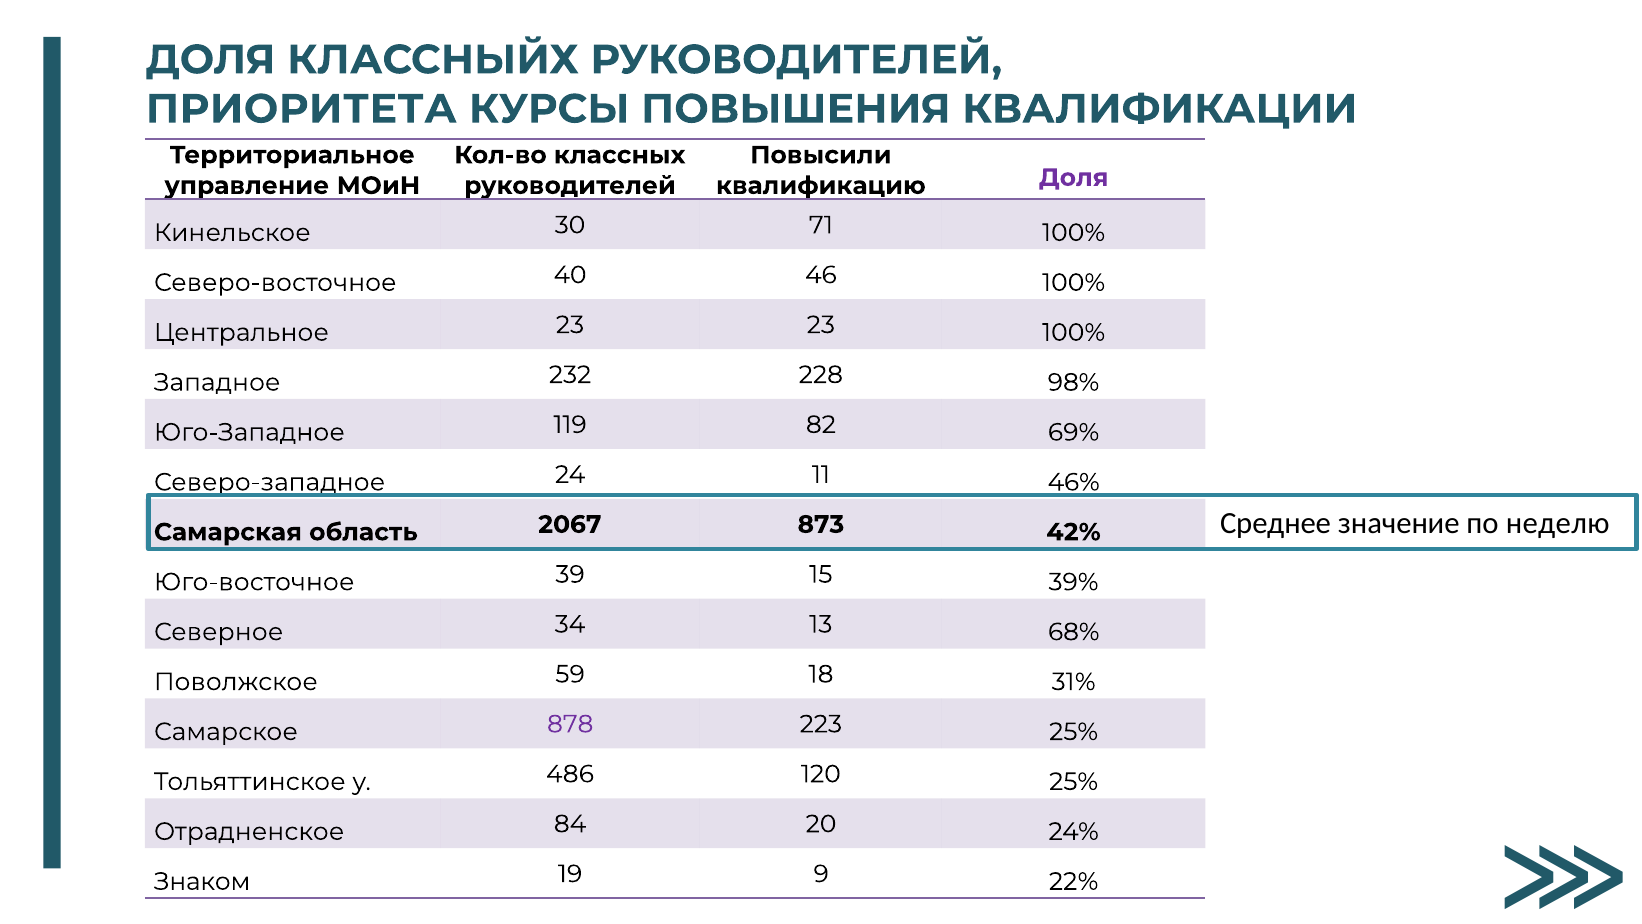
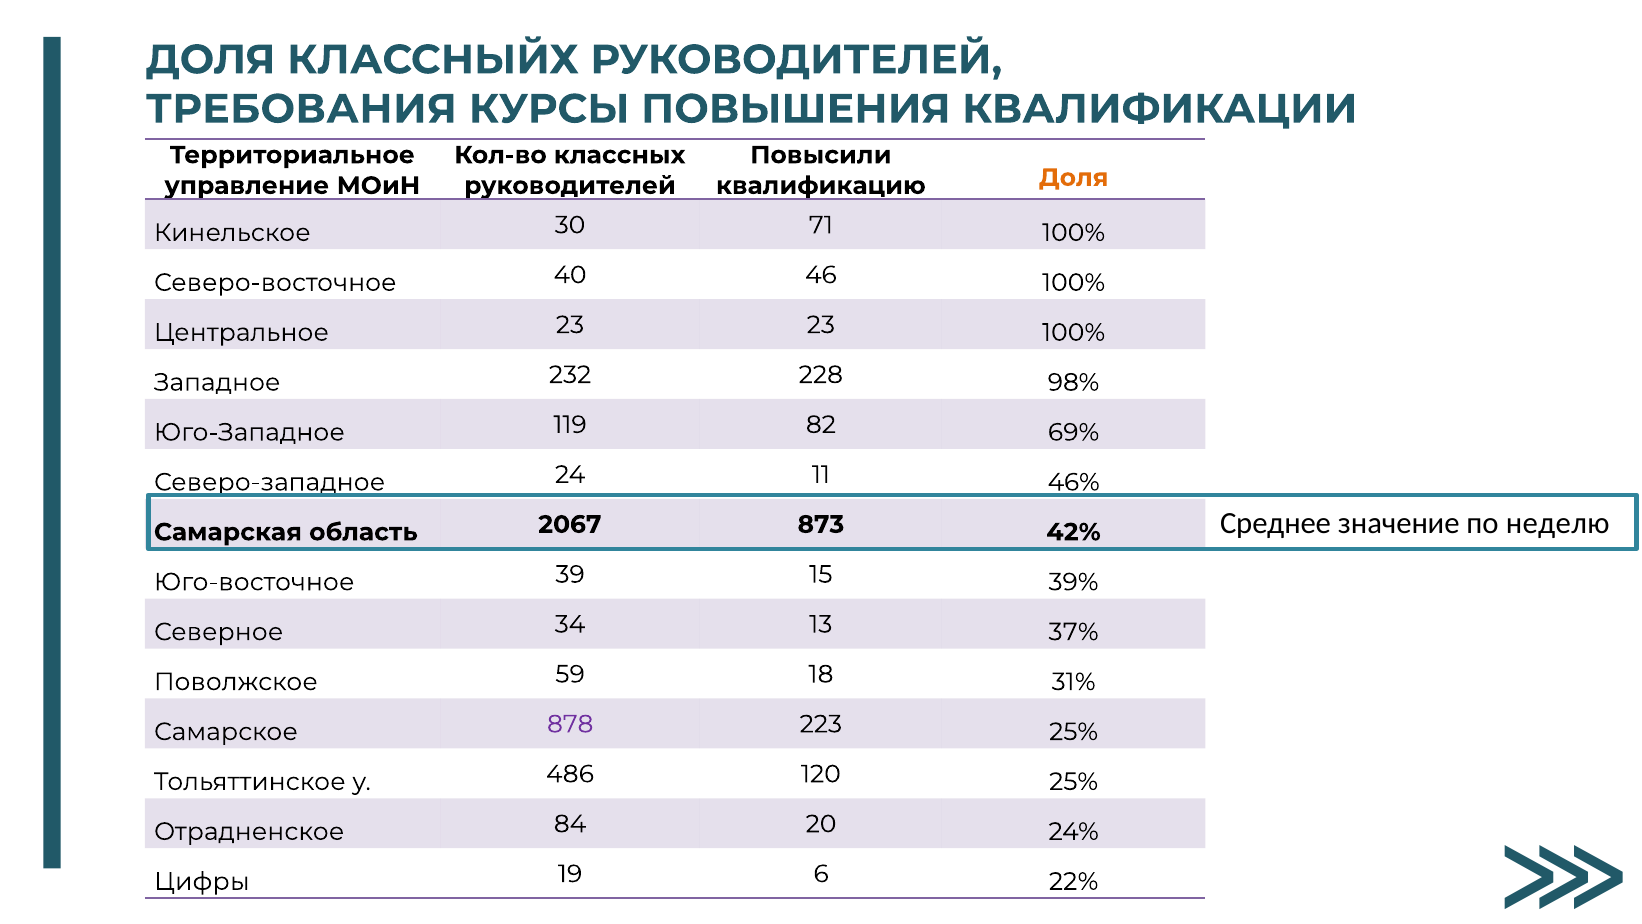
ПРИОРИТЕТА: ПРИОРИТЕТА -> ТРЕБОВАНИЯ
Доля at (1074, 178) colour: purple -> orange
68%: 68% -> 37%
Знаком: Знаком -> Цифры
9: 9 -> 6
